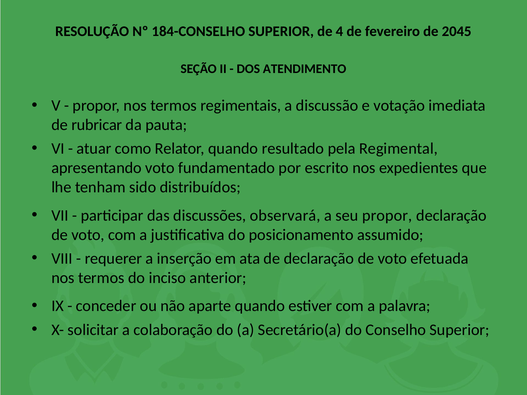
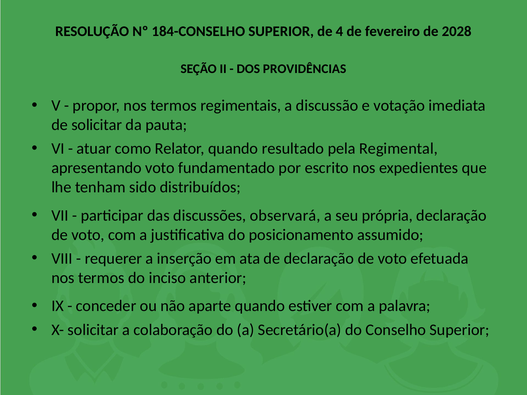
2045: 2045 -> 2028
ATENDIMENTO: ATENDIMENTO -> PROVIDÊNCIAS
de rubricar: rubricar -> solicitar
seu propor: propor -> própria
